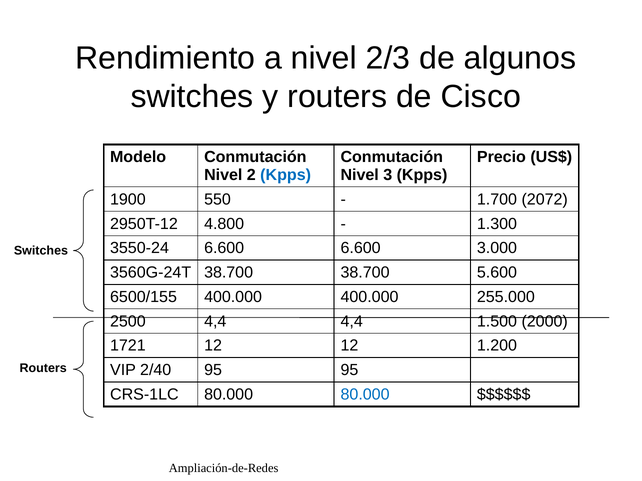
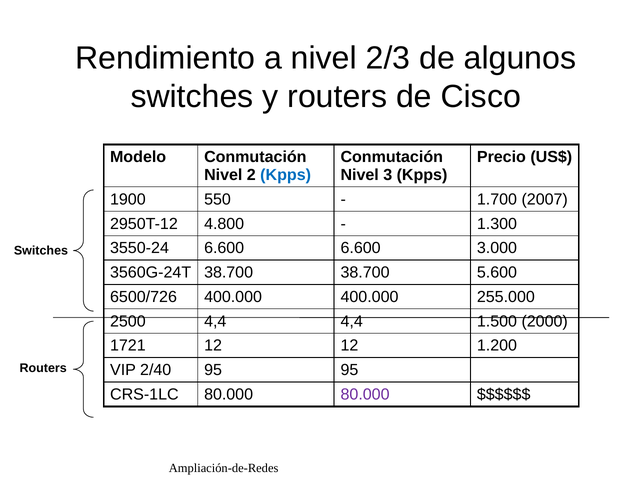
2072: 2072 -> 2007
6500/155: 6500/155 -> 6500/726
80.000 at (365, 395) colour: blue -> purple
